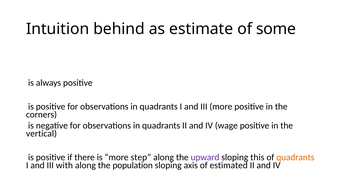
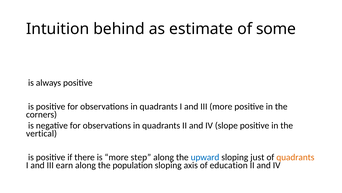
wage: wage -> slope
upward colour: purple -> blue
this: this -> just
with: with -> earn
estimated: estimated -> education
